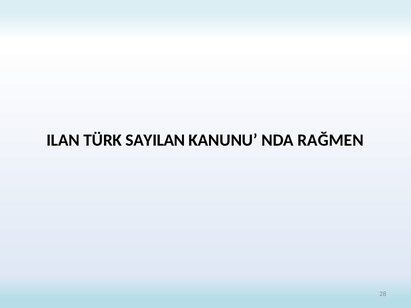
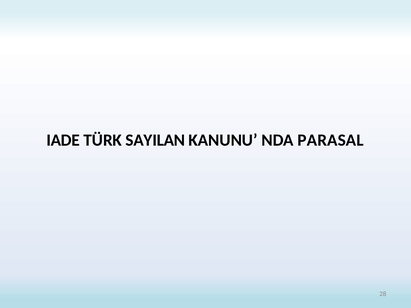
ILAN: ILAN -> IADE
RAĞMEN: RAĞMEN -> PARASAL
